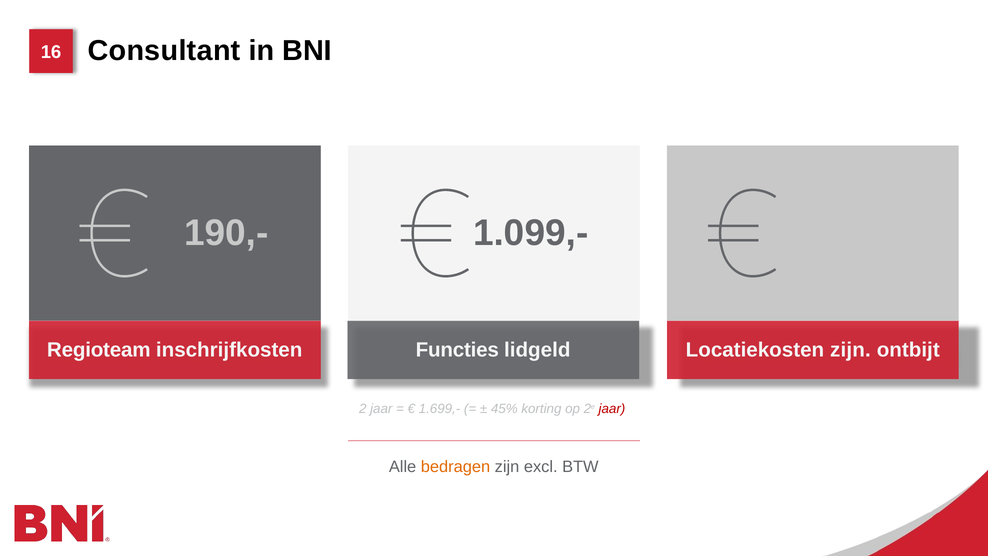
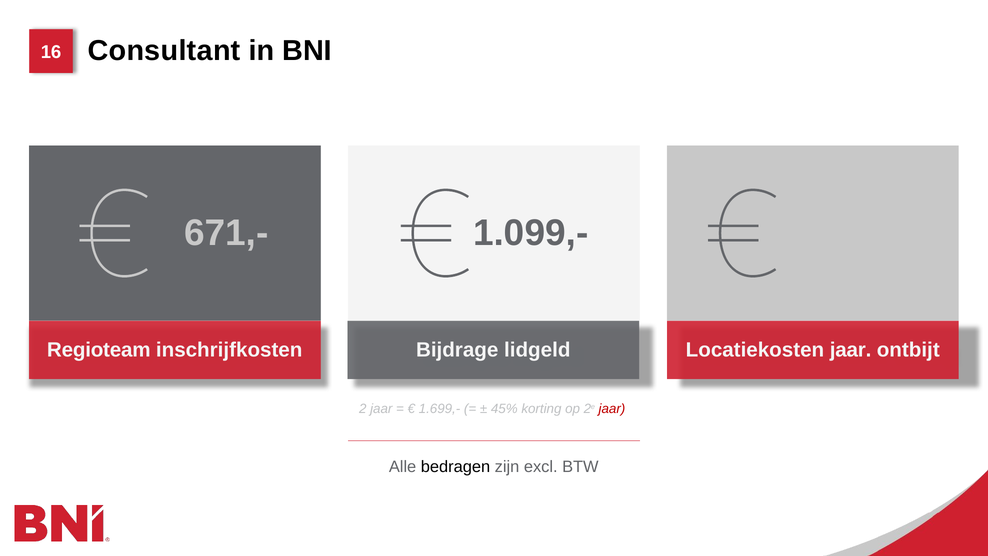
190,-: 190,- -> 671,-
Functies: Functies -> Bijdrage
Locatiekosten zijn: zijn -> jaar
bedragen colour: orange -> black
